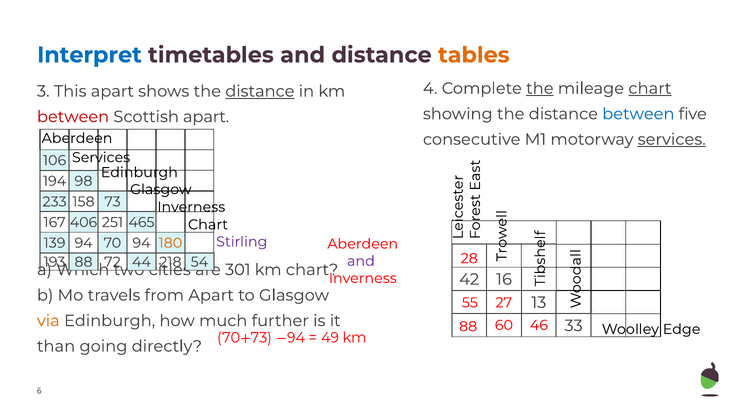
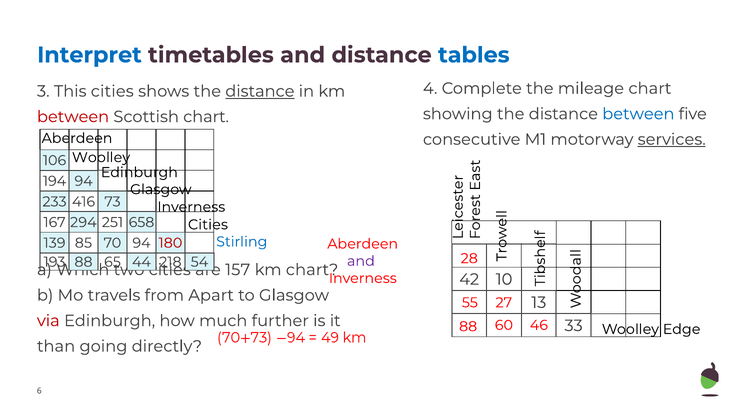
tables colour: orange -> blue
the at (540, 88) underline: present -> none
chart at (650, 88) underline: present -> none
This apart: apart -> cities
Scottish apart: apart -> chart
Services at (101, 157): Services -> Woolley
194 98: 98 -> 94
158: 158 -> 416
406: 406 -> 294
465: 465 -> 658
Chart at (208, 225): Chart -> Cities
Stirling colour: purple -> blue
139 94: 94 -> 85
180 colour: orange -> red
72: 72 -> 65
301: 301 -> 157
16: 16 -> 10
via colour: orange -> red
